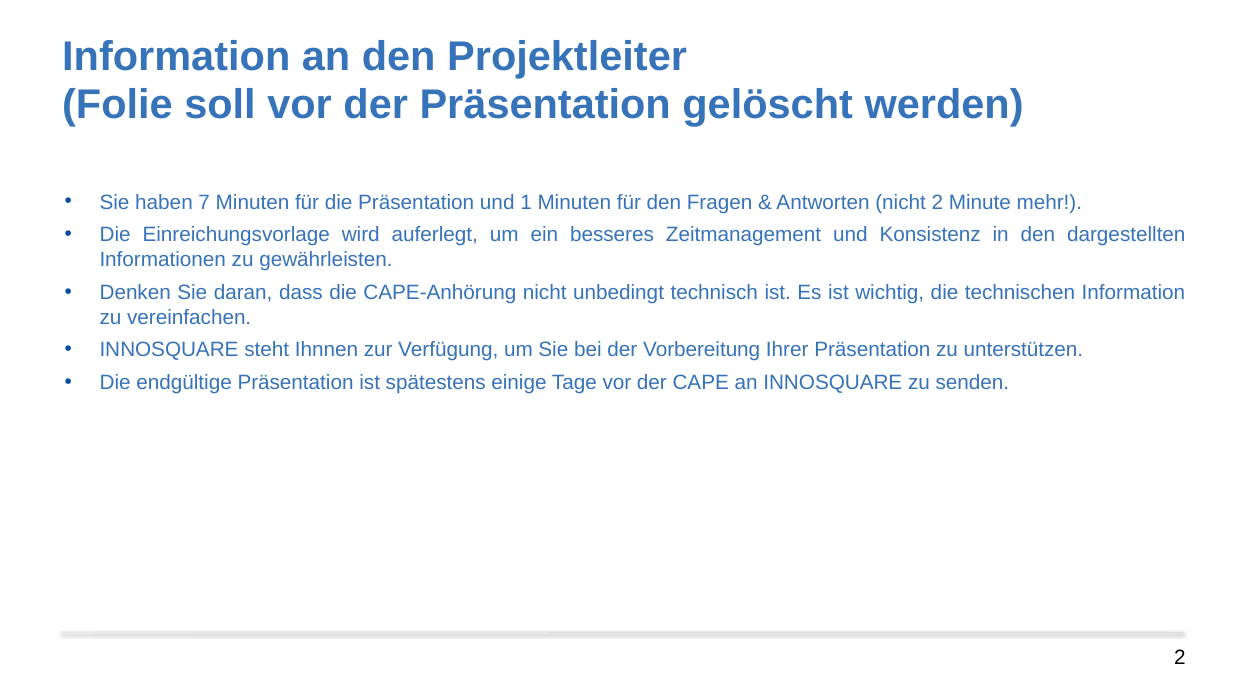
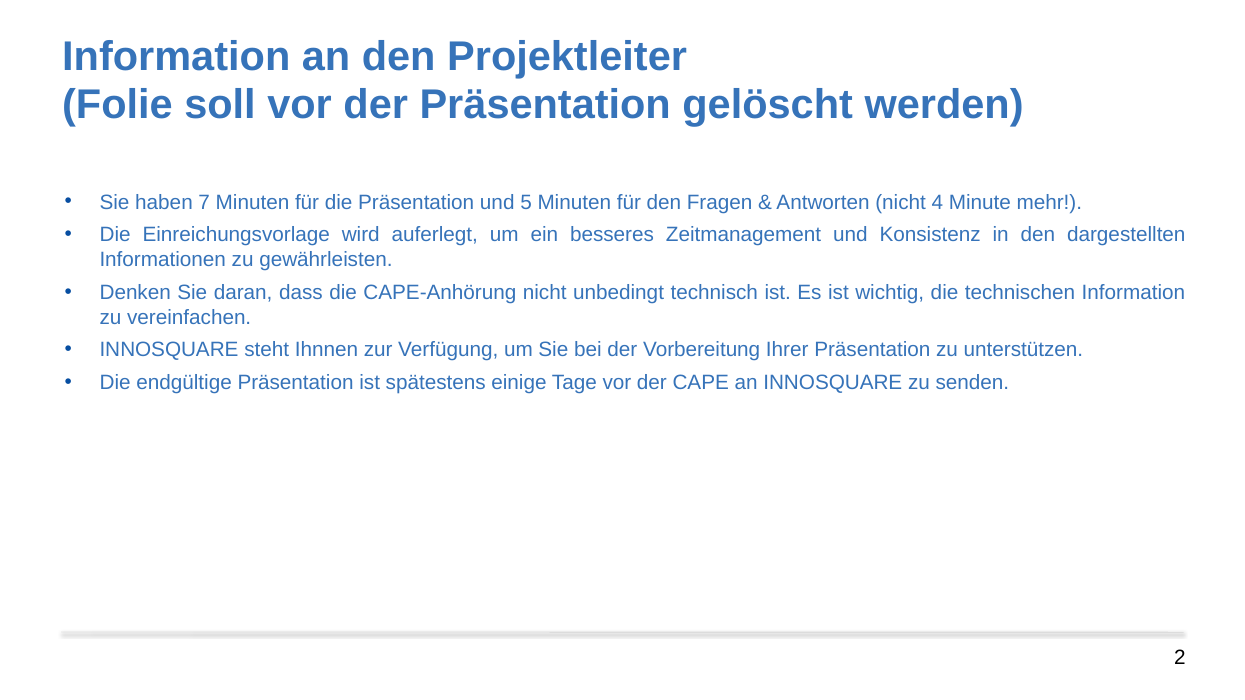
1: 1 -> 5
nicht 2: 2 -> 4
